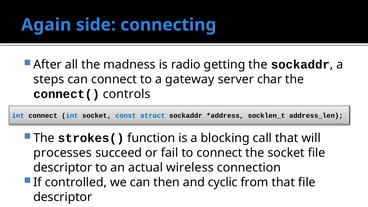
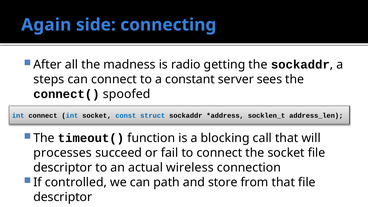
gateway: gateway -> constant
char: char -> sees
controls: controls -> spoofed
strokes(: strokes( -> timeout(
then: then -> path
cyclic: cyclic -> store
